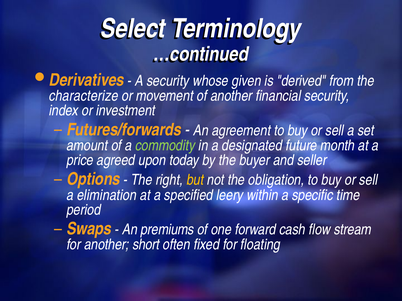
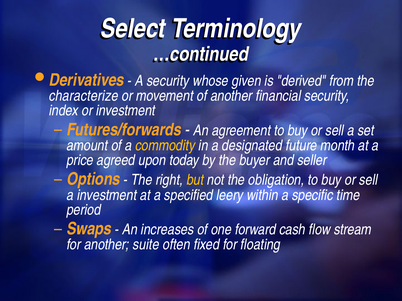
commodity colour: light green -> yellow
a elimination: elimination -> investment
premiums: premiums -> increases
short: short -> suite
